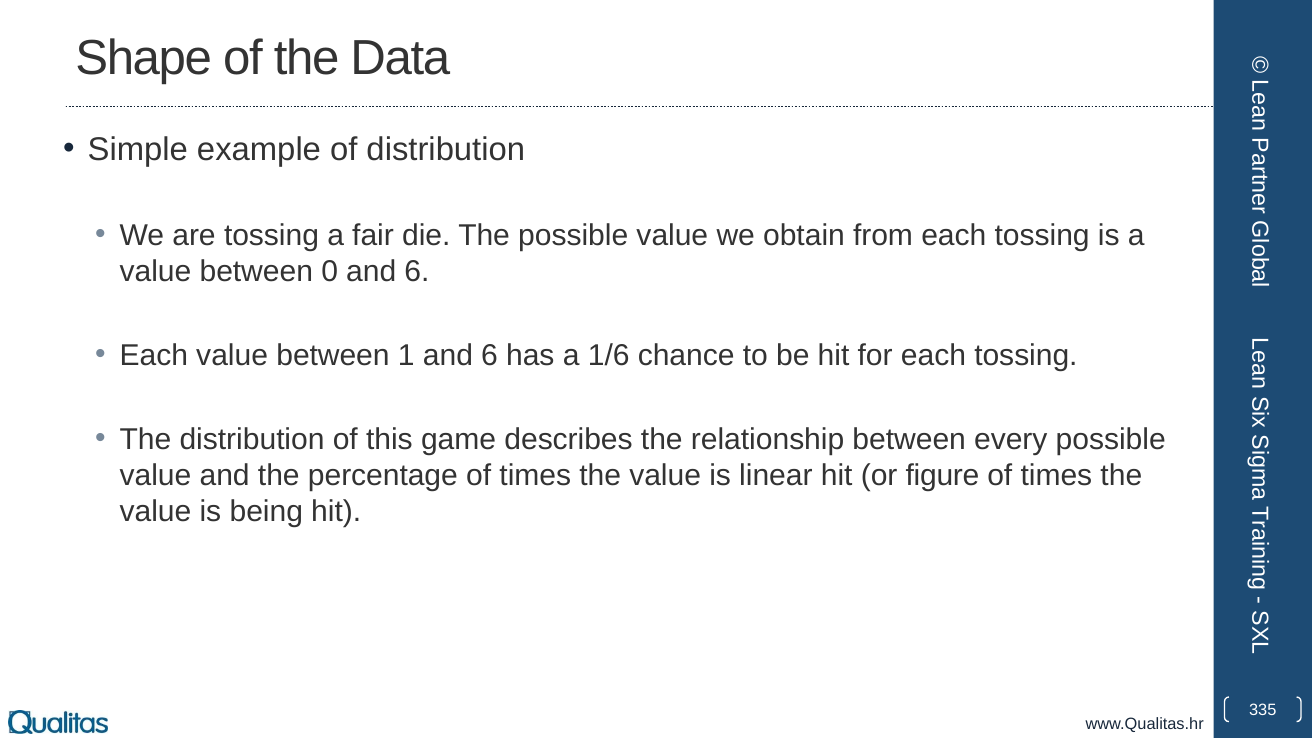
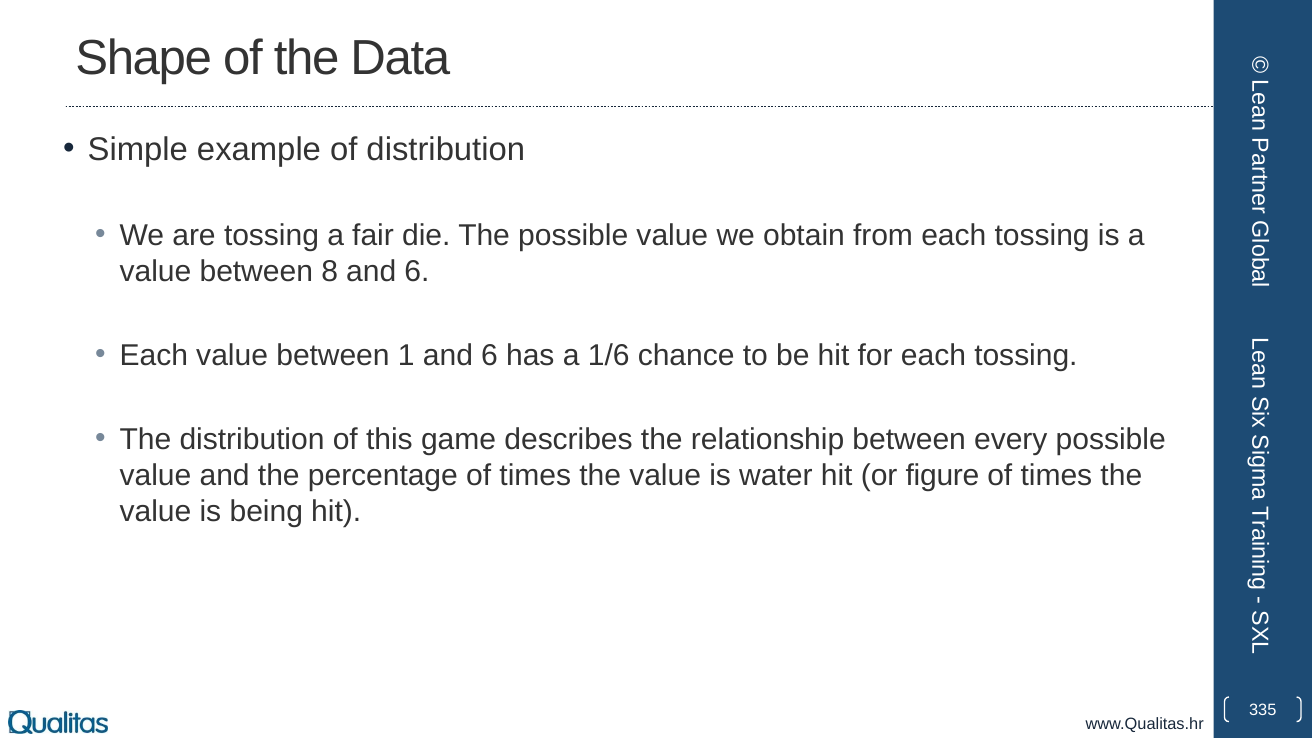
0: 0 -> 8
linear: linear -> water
